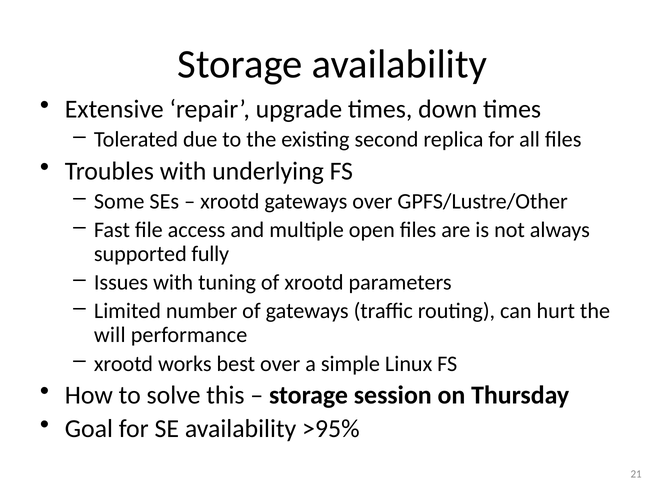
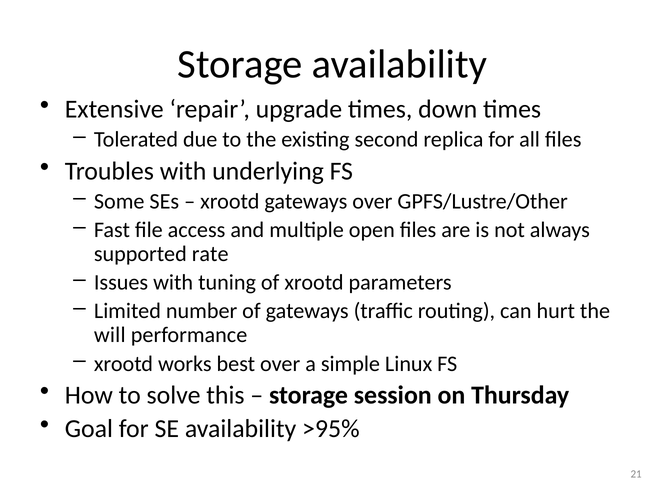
fully: fully -> rate
